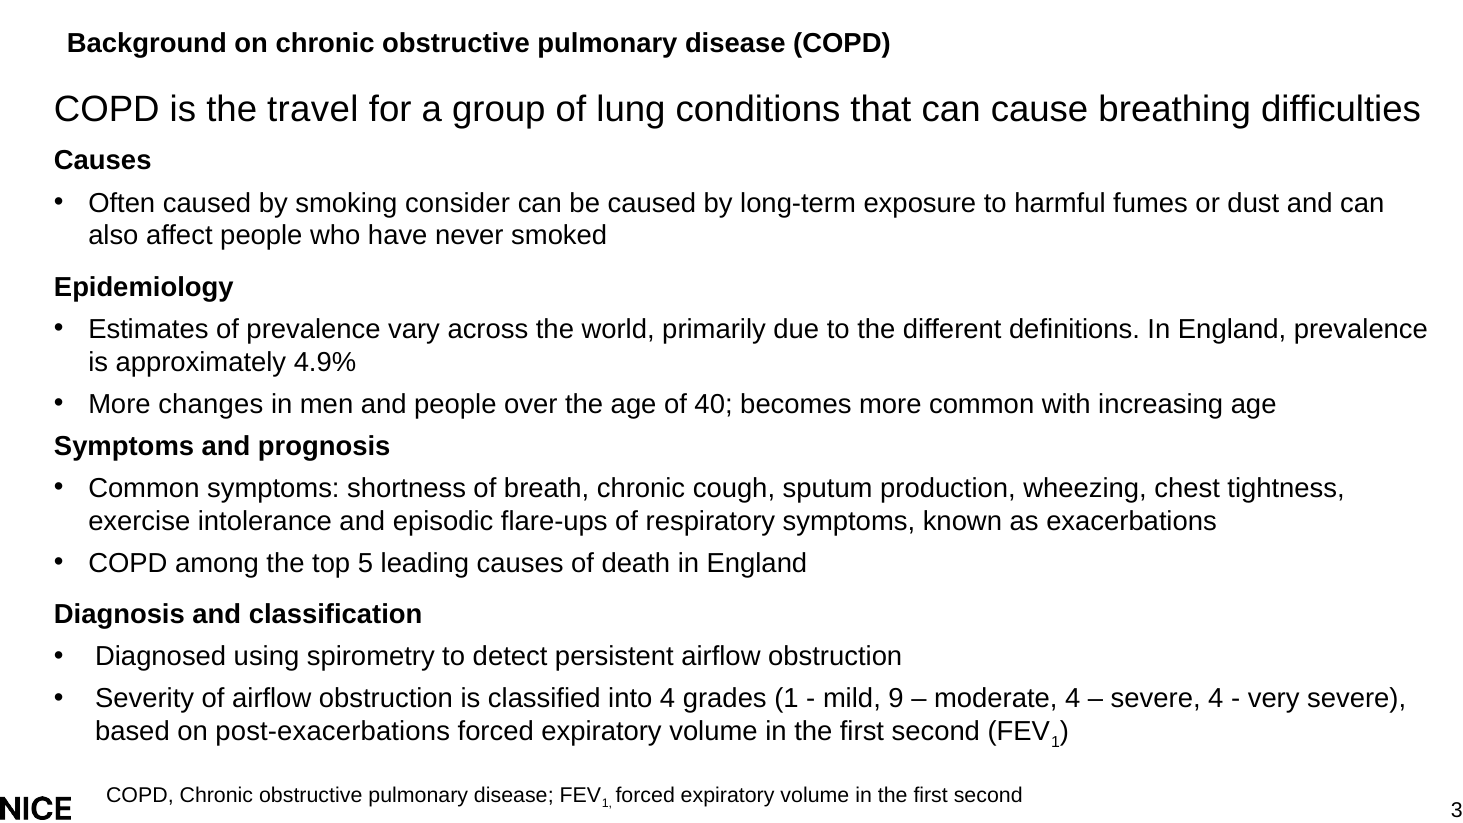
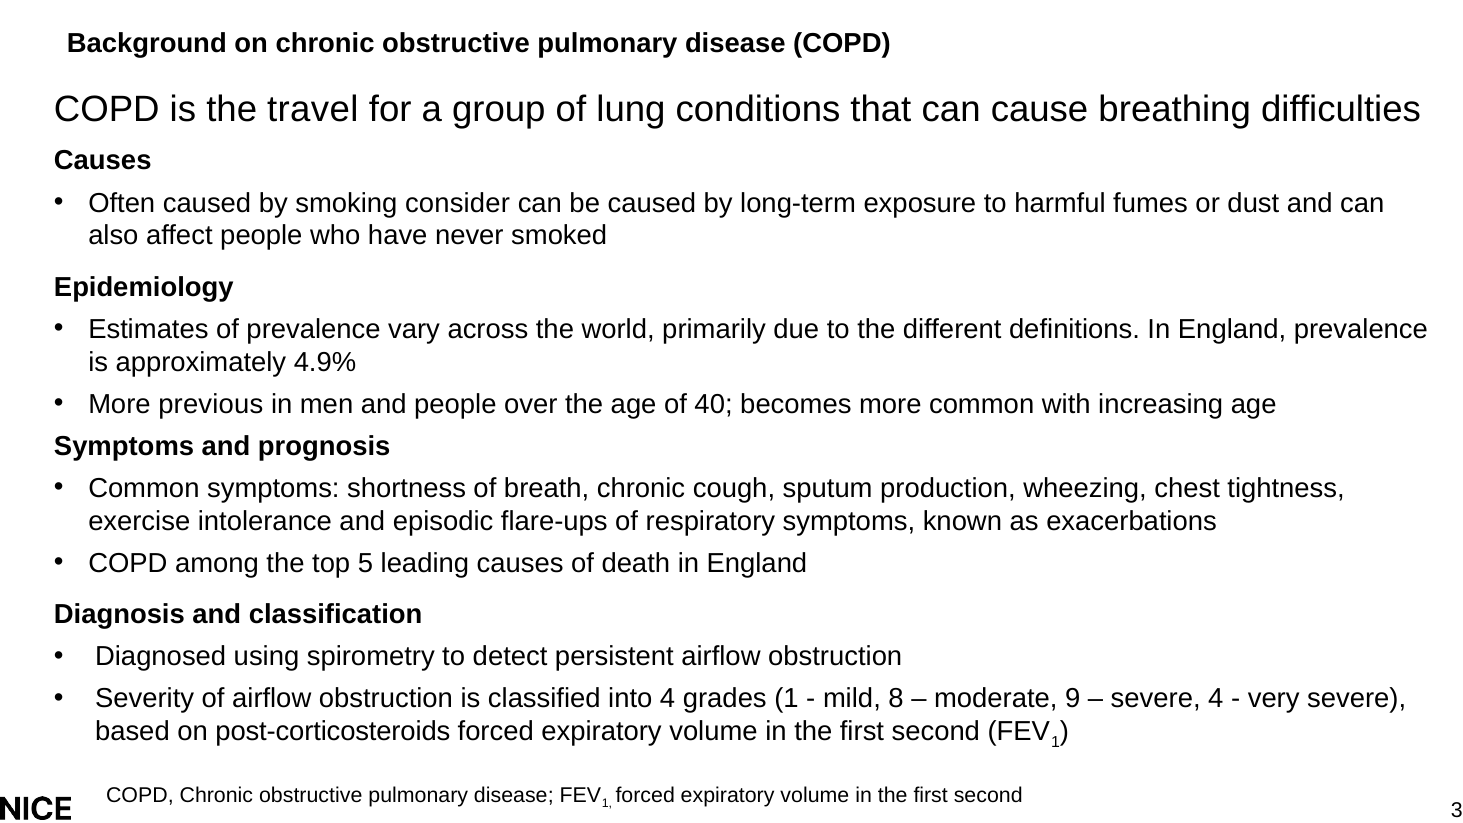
changes: changes -> previous
9: 9 -> 8
moderate 4: 4 -> 9
post-exacerbations: post-exacerbations -> post-corticosteroids
